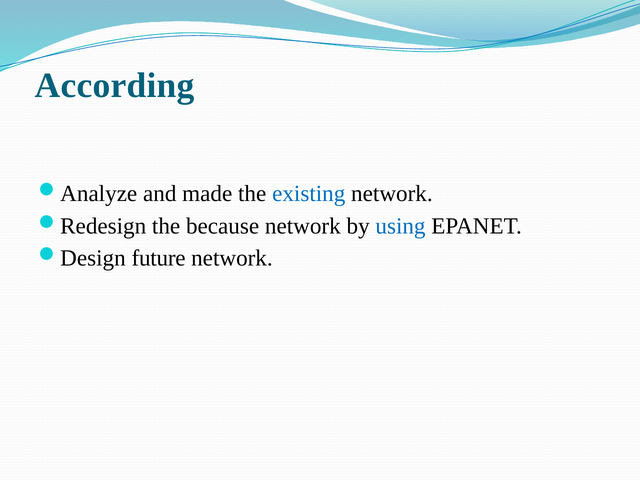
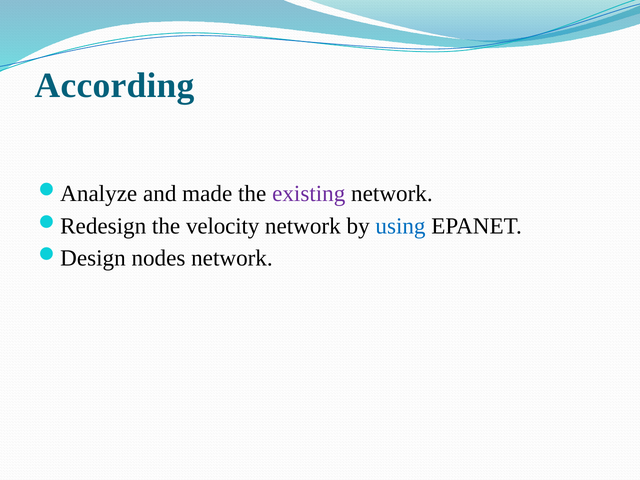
existing colour: blue -> purple
because: because -> velocity
future: future -> nodes
